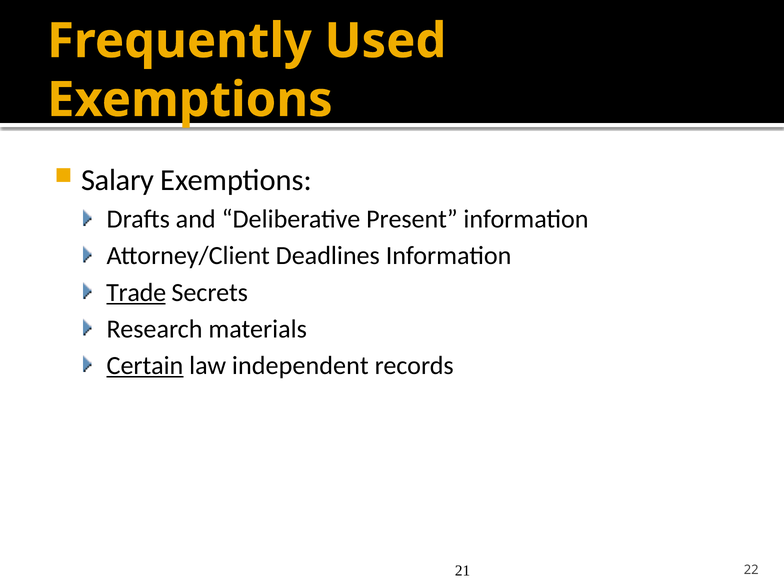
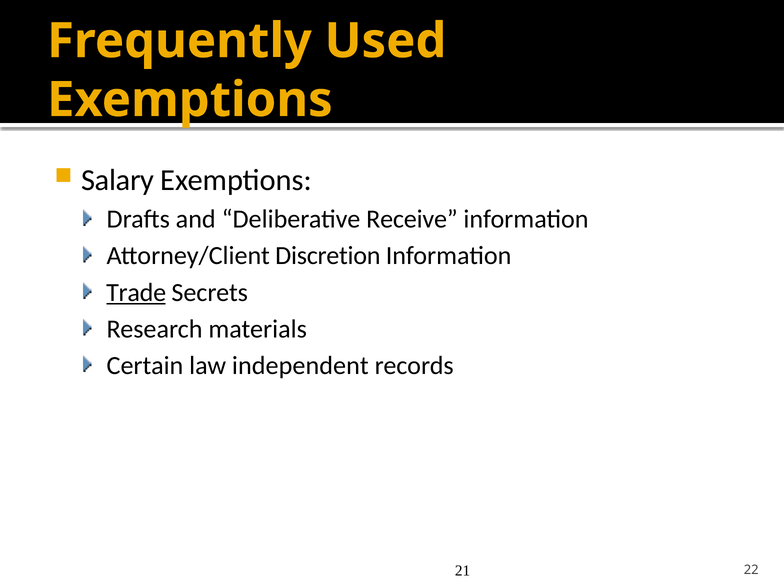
Present: Present -> Receive
Deadlines: Deadlines -> Discretion
Certain underline: present -> none
